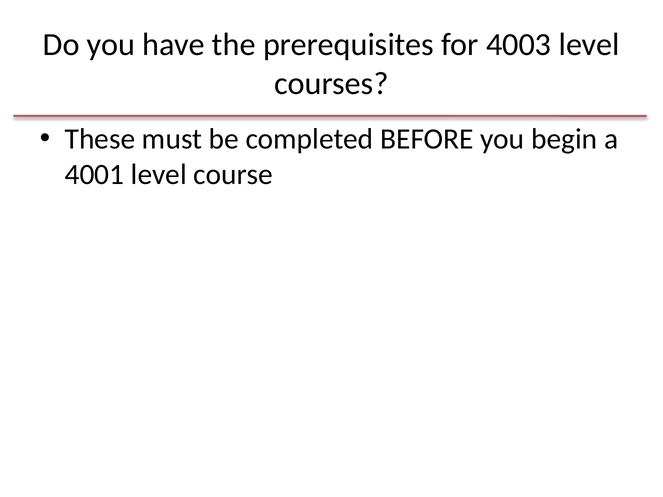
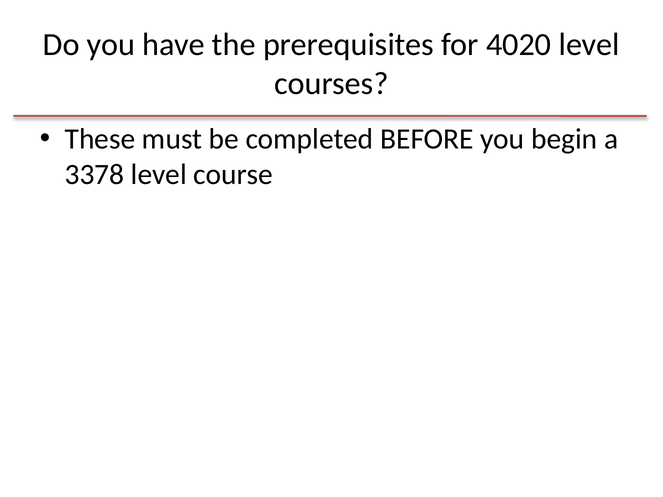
4003: 4003 -> 4020
4001: 4001 -> 3378
